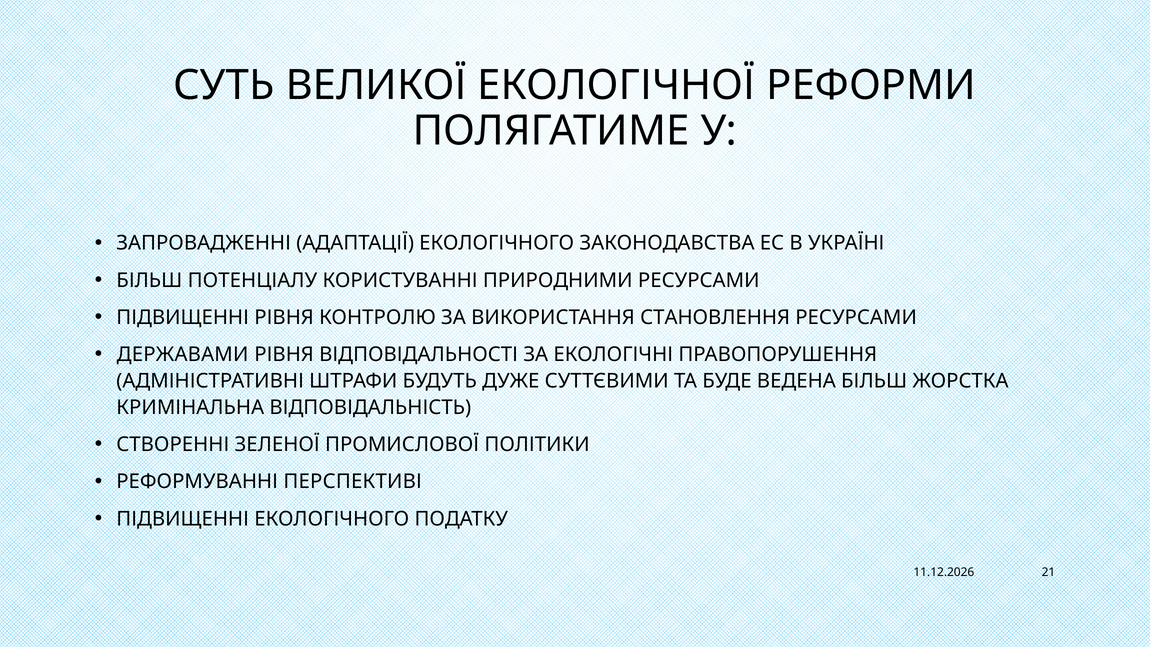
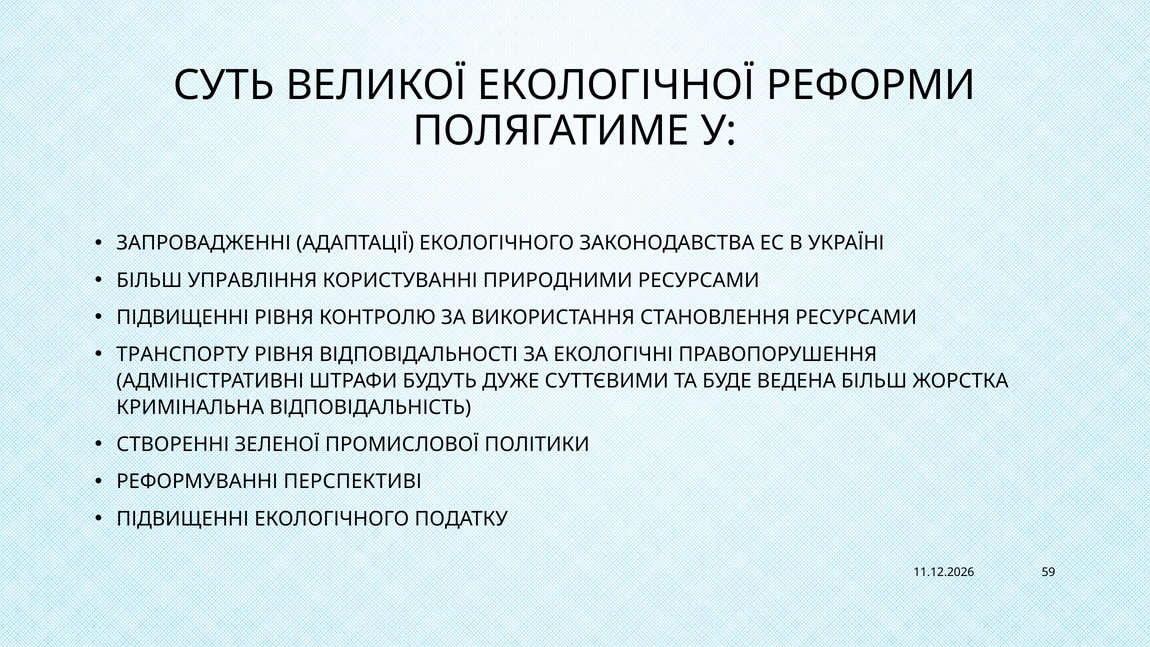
ПОТЕНЦІАЛУ: ПОТЕНЦІАЛУ -> УПРАВЛІННЯ
ДЕРЖАВАМИ: ДЕРЖАВАМИ -> ТРАНСПОРТУ
21: 21 -> 59
